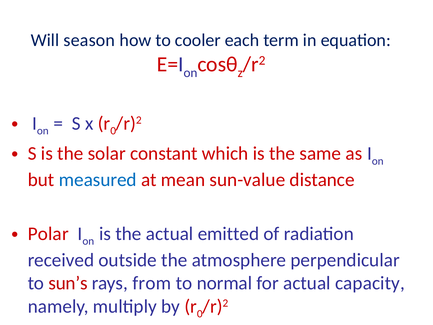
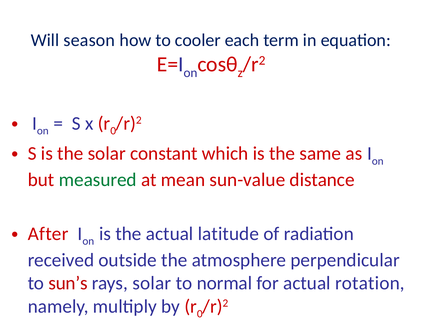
measured colour: blue -> green
Polar: Polar -> After
emitted: emitted -> latitude
rays from: from -> solar
capacity: capacity -> rotation
